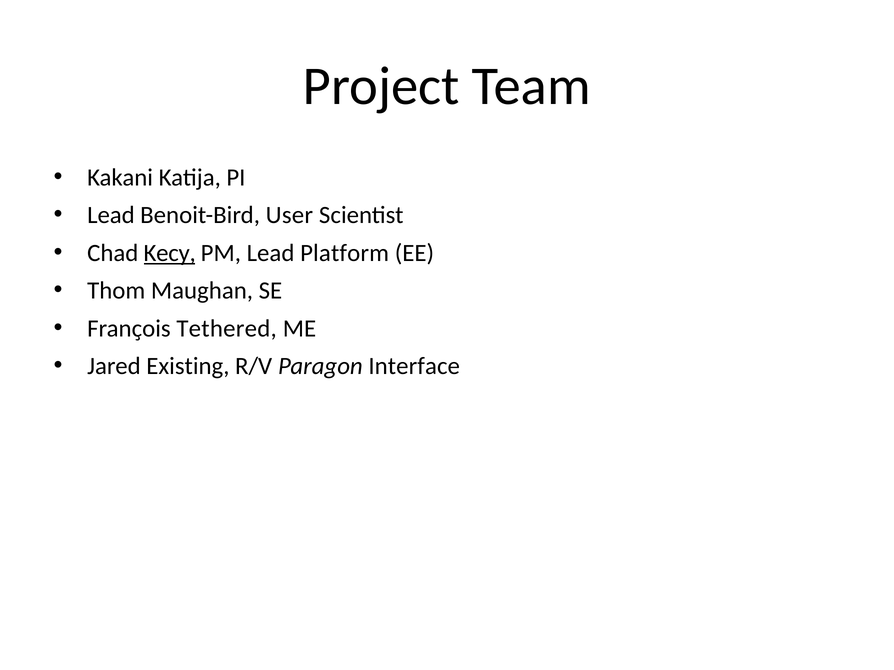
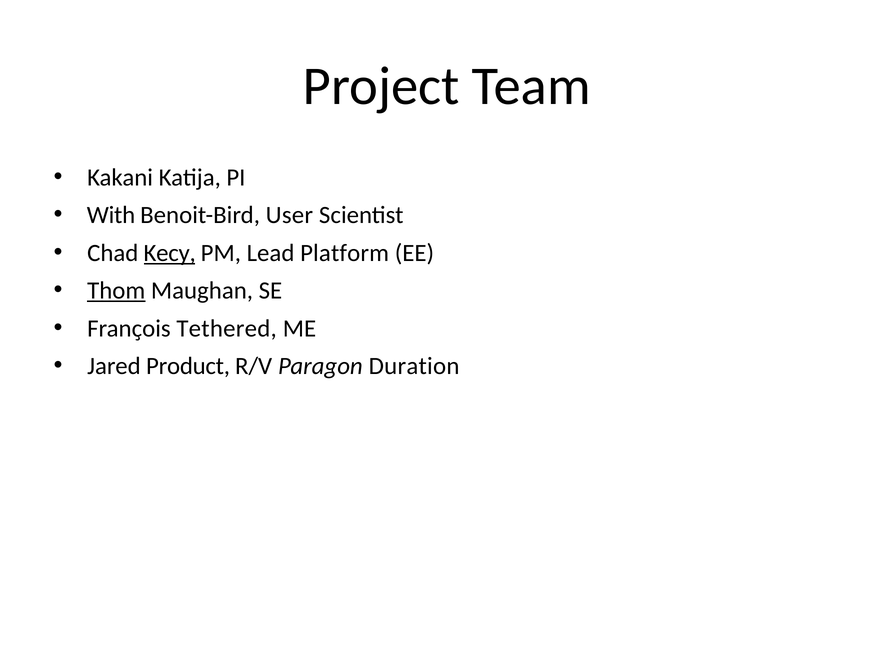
Lead at (111, 215): Lead -> With
Thom underline: none -> present
Existing: Existing -> Product
Interface: Interface -> Duration
